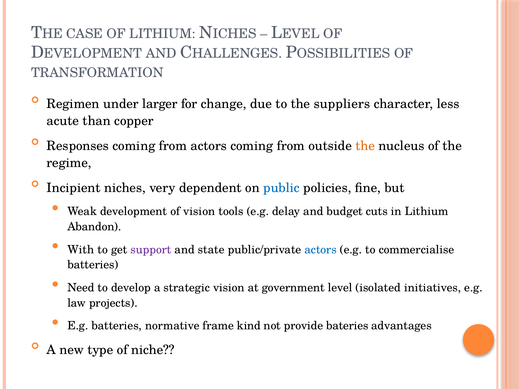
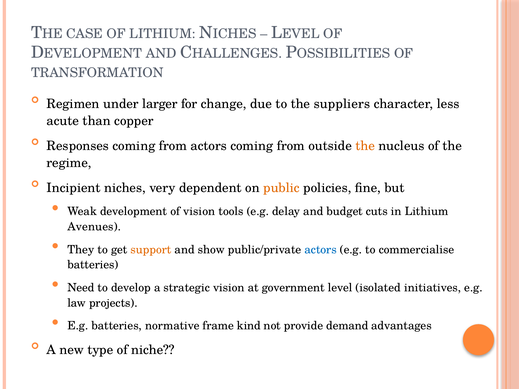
public colour: blue -> orange
Abandon: Abandon -> Avenues
With: With -> They
support colour: purple -> orange
state: state -> show
bateries: bateries -> demand
